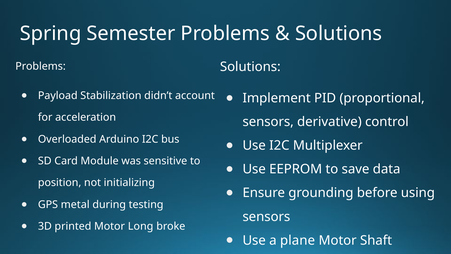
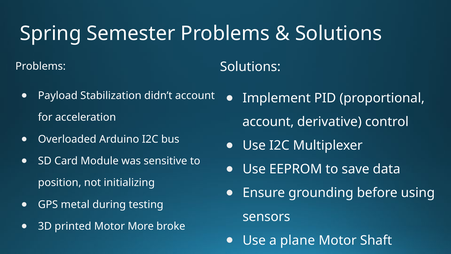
sensors at (268, 122): sensors -> account
Long: Long -> More
